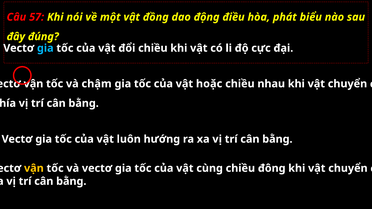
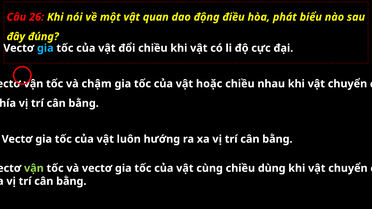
57: 57 -> 26
đồng: đồng -> quan
vận at (34, 168) colour: yellow -> light green
đông: đông -> dùng
